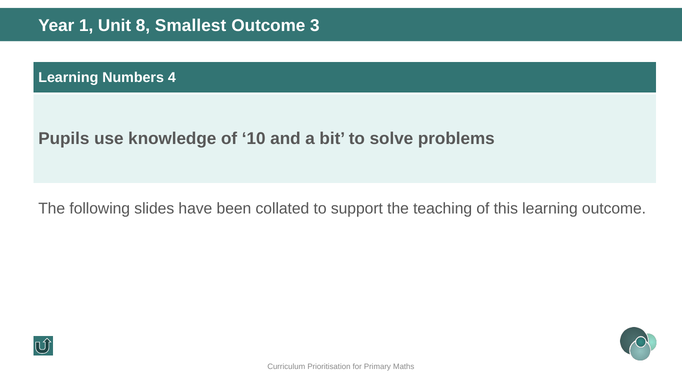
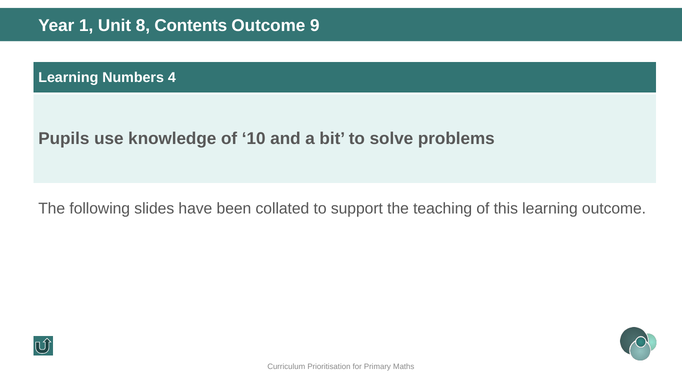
Smallest: Smallest -> Contents
3: 3 -> 9
